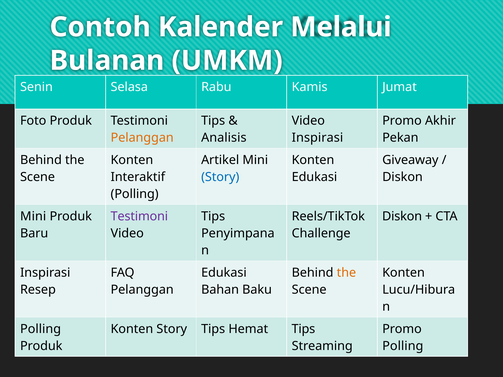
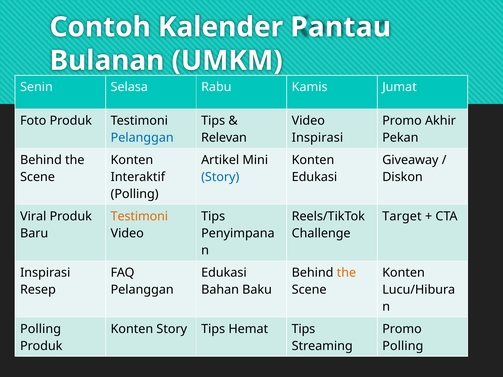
Melalui: Melalui -> Pantau
Pelanggan at (142, 138) colour: orange -> blue
Analisis: Analisis -> Relevan
Mini at (33, 216): Mini -> Viral
Testimoni at (139, 216) colour: purple -> orange
Diskon at (402, 216): Diskon -> Target
